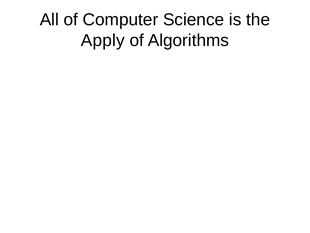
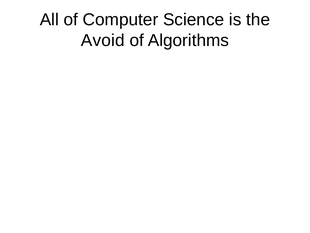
Apply: Apply -> Avoid
